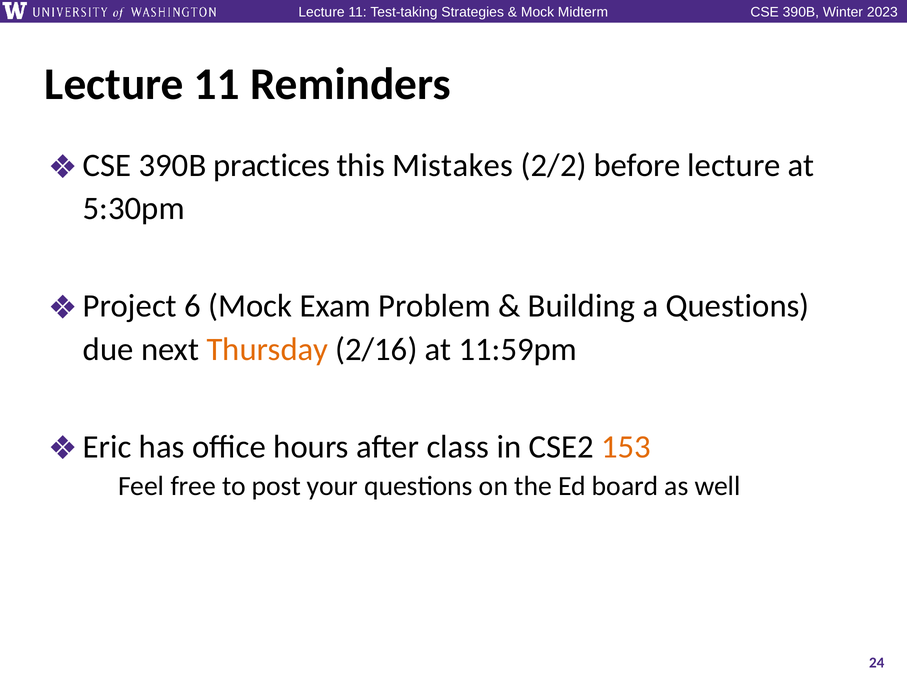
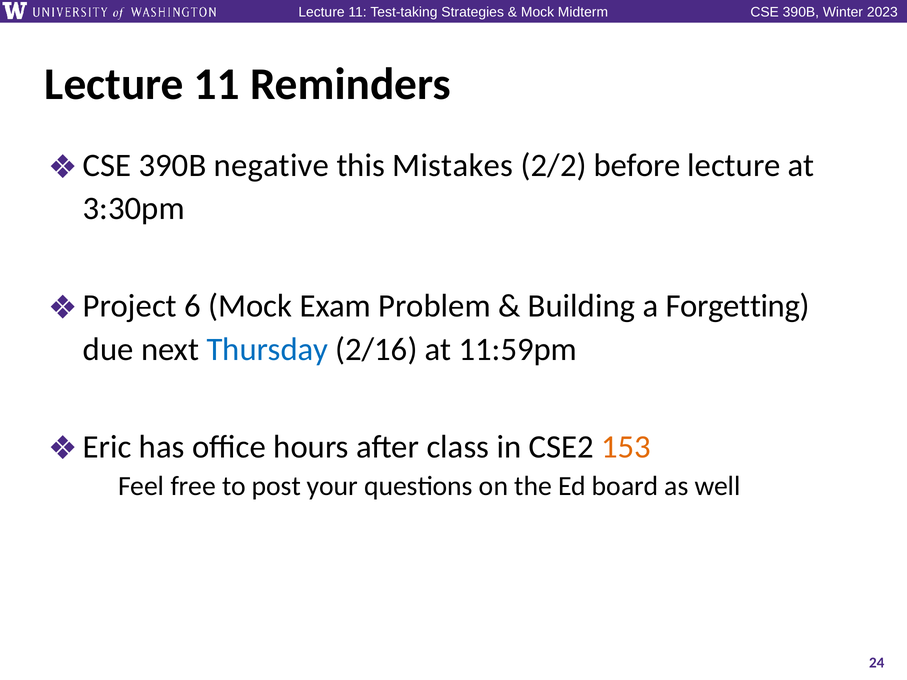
practices: practices -> negative
5:30pm: 5:30pm -> 3:30pm
a Questions: Questions -> Forgetting
Thursday colour: orange -> blue
